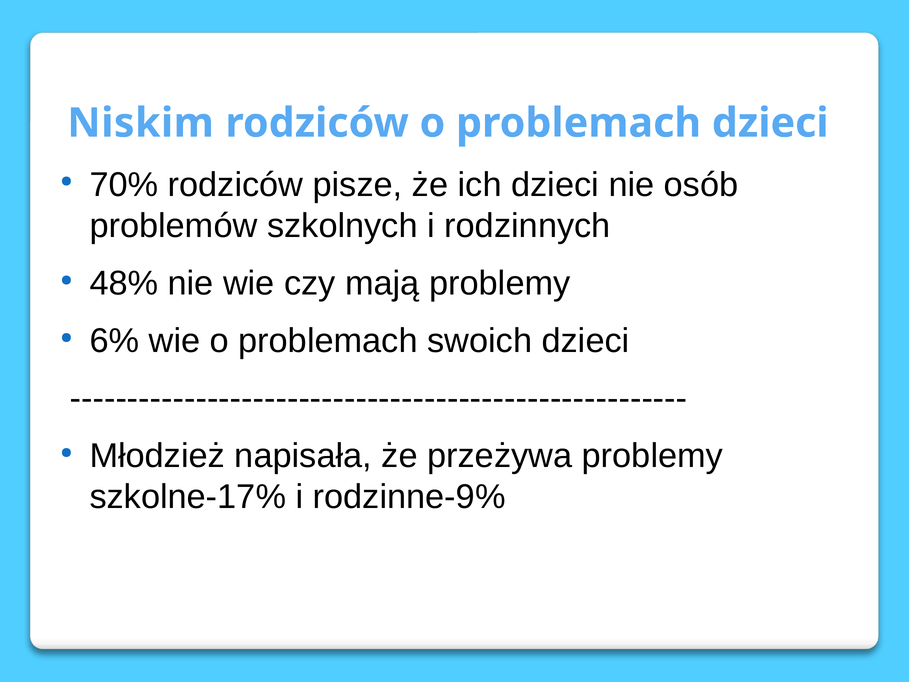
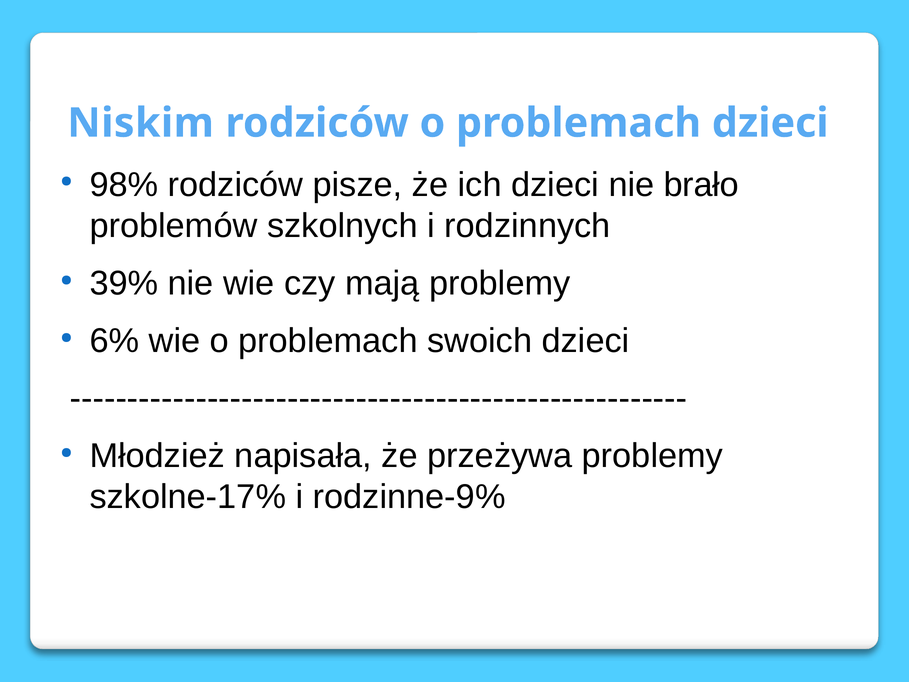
70%: 70% -> 98%
osób: osób -> brało
48%: 48% -> 39%
